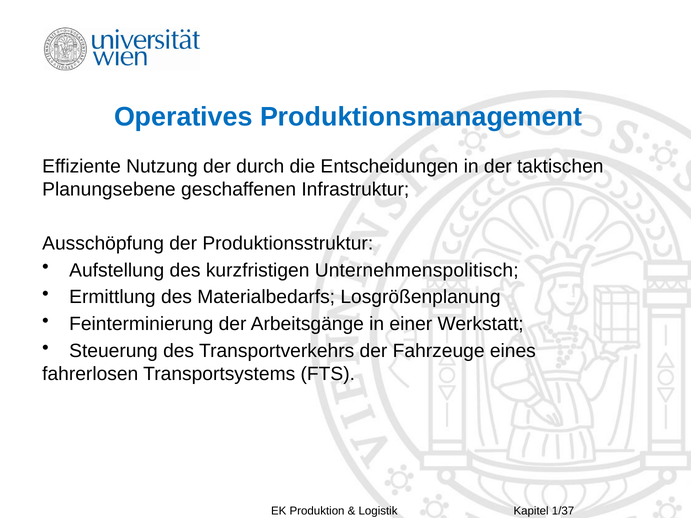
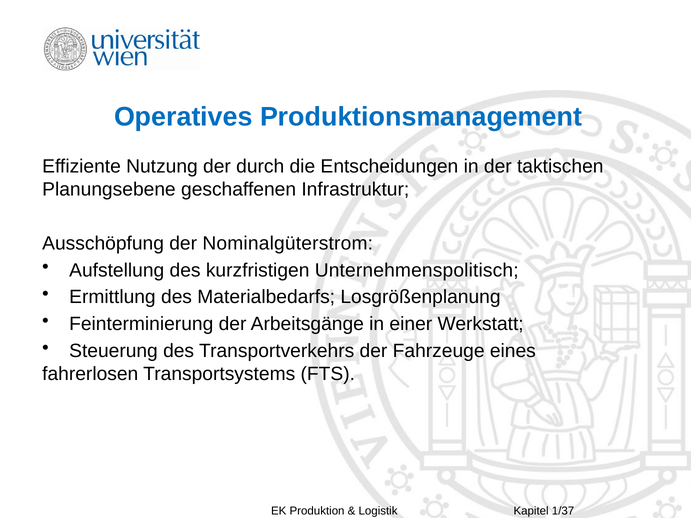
Produktionsstruktur: Produktionsstruktur -> Nominalgüterstrom
